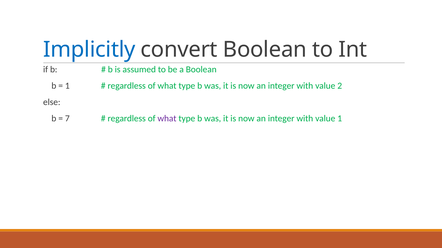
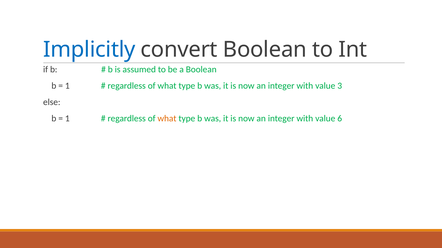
2: 2 -> 3
7 at (67, 119): 7 -> 1
what at (167, 119) colour: purple -> orange
value 1: 1 -> 6
